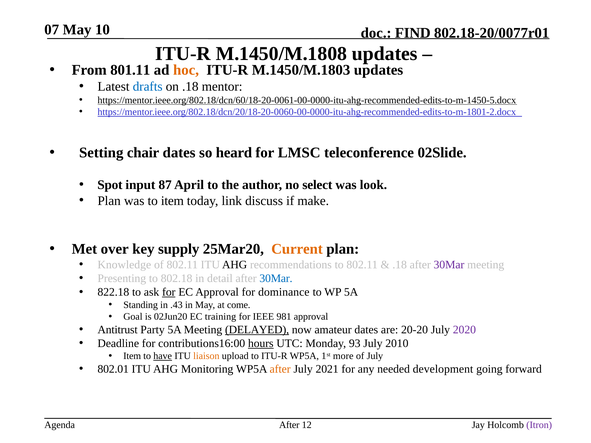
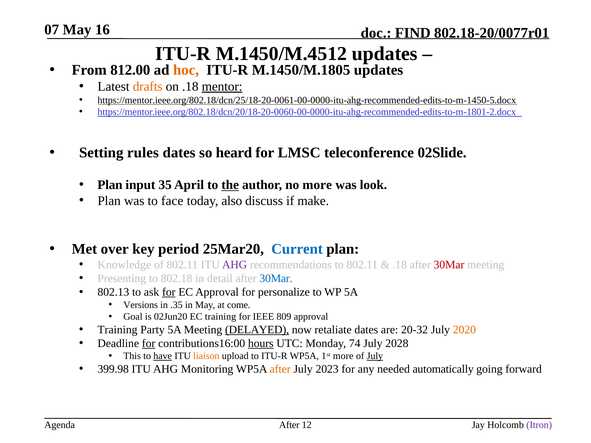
10: 10 -> 16
M.1450/M.1808: M.1450/M.1808 -> M.1450/M.4512
801.11: 801.11 -> 812.00
M.1450/M.1803: M.1450/M.1803 -> M.1450/M.1805
drafts colour: blue -> orange
mentor underline: none -> present
https://mentor.ieee.org/802.18/dcn/60/18-20-0061-00-0000-itu-ahg-recommended-edits-to-m-1450-5.docx: https://mentor.ieee.org/802.18/dcn/60/18-20-0061-00-0000-itu-ahg-recommended-edits-to-m-1450-5.docx -> https://mentor.ieee.org/802.18/dcn/25/18-20-0061-00-0000-itu-ahg-recommended-edits-to-m-1450-5.docx
chair: chair -> rules
Spot at (110, 185): Spot -> Plan
87: 87 -> 35
the underline: none -> present
no select: select -> more
to item: item -> face
link: link -> also
supply: supply -> period
Current colour: orange -> blue
AHG at (235, 265) colour: black -> purple
30Mar at (449, 265) colour: purple -> red
822.18: 822.18 -> 802.13
dominance: dominance -> personalize
Standing: Standing -> Versions
.43: .43 -> .35
981: 981 -> 809
Antitrust at (118, 330): Antitrust -> Training
amateur: amateur -> retaliate
20-20: 20-20 -> 20-32
2020 colour: purple -> orange
for at (149, 344) underline: none -> present
93: 93 -> 74
2010: 2010 -> 2028
Item at (132, 356): Item -> This
July at (375, 356) underline: none -> present
802.01: 802.01 -> 399.98
2021: 2021 -> 2023
development: development -> automatically
